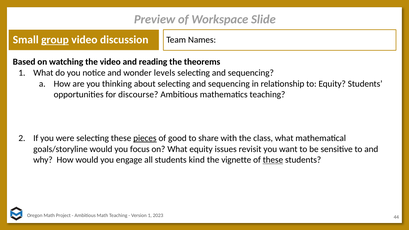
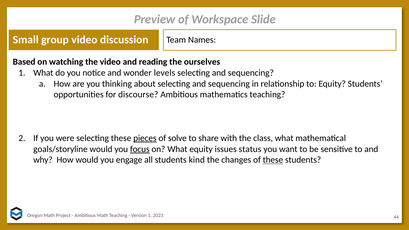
group underline: present -> none
theorems: theorems -> ourselves
good: good -> solve
focus underline: none -> present
revisit: revisit -> status
vignette: vignette -> changes
